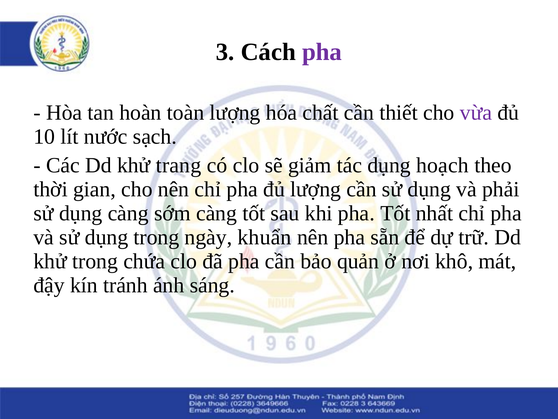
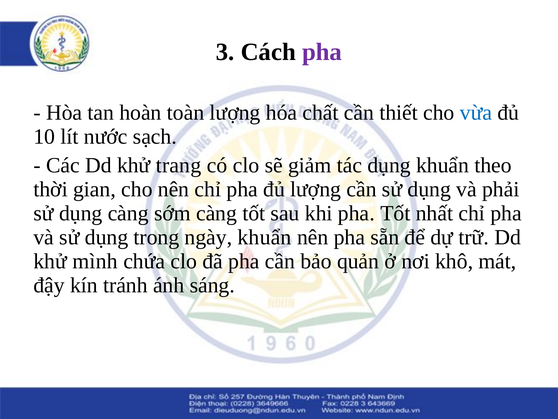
vừa colour: purple -> blue
dụng hoạch: hoạch -> khuẩn
khử trong: trong -> mình
